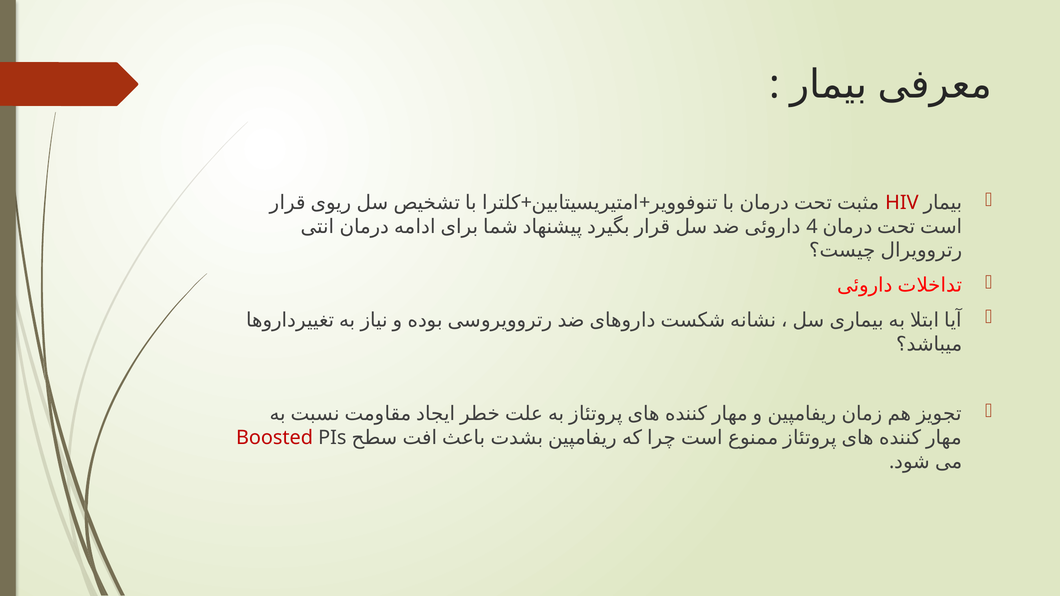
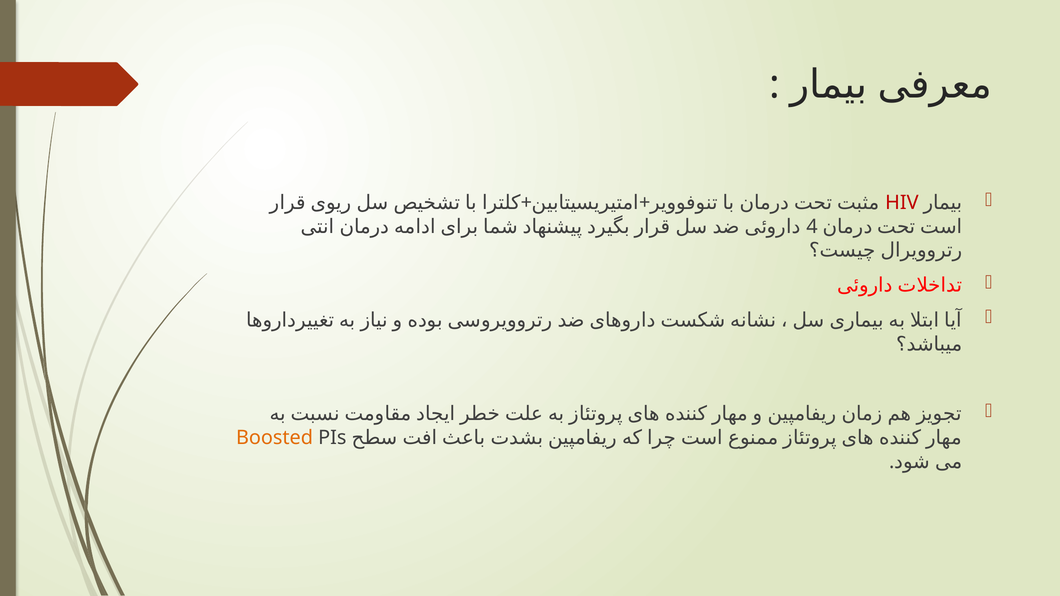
Boosted colour: red -> orange
